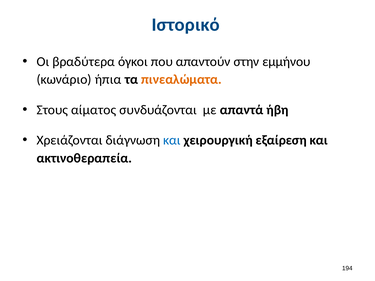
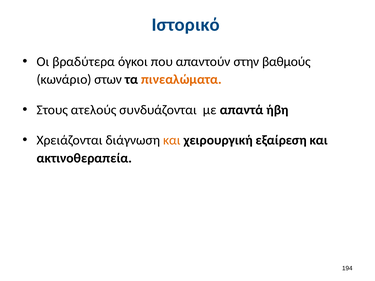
εμμήνου: εμμήνου -> βαθμούς
ήπια: ήπια -> στων
αίματος: αίματος -> ατελούς
και at (172, 140) colour: blue -> orange
